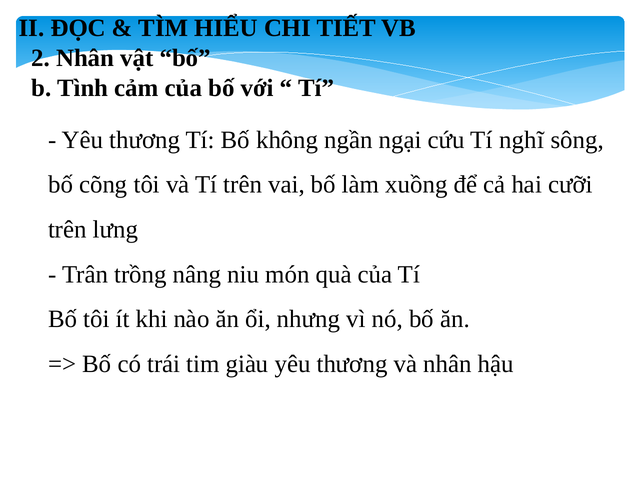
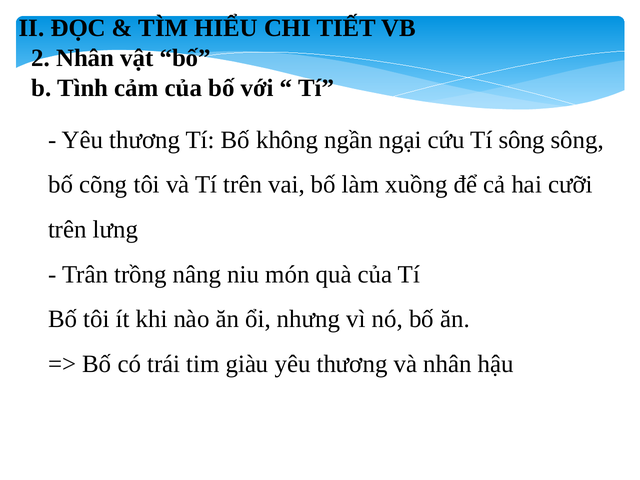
Tí nghĩ: nghĩ -> sông
